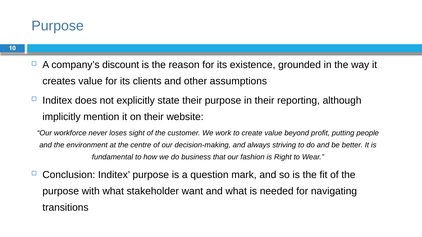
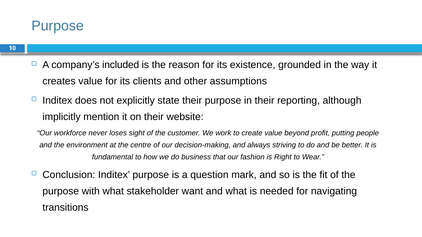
discount: discount -> included
